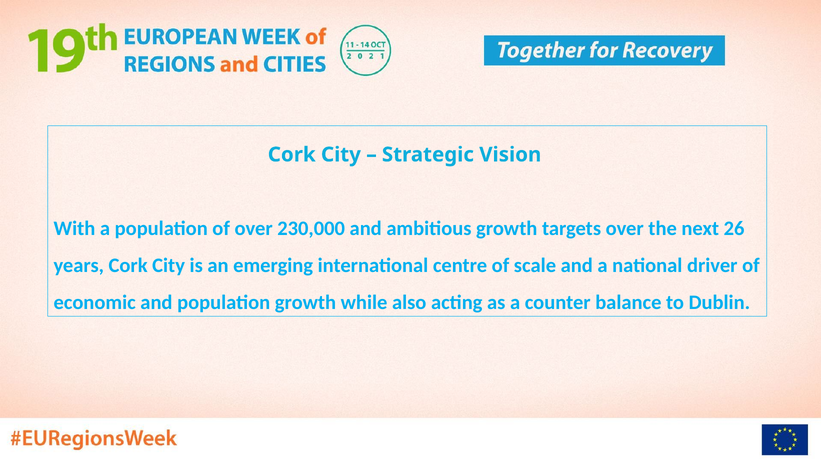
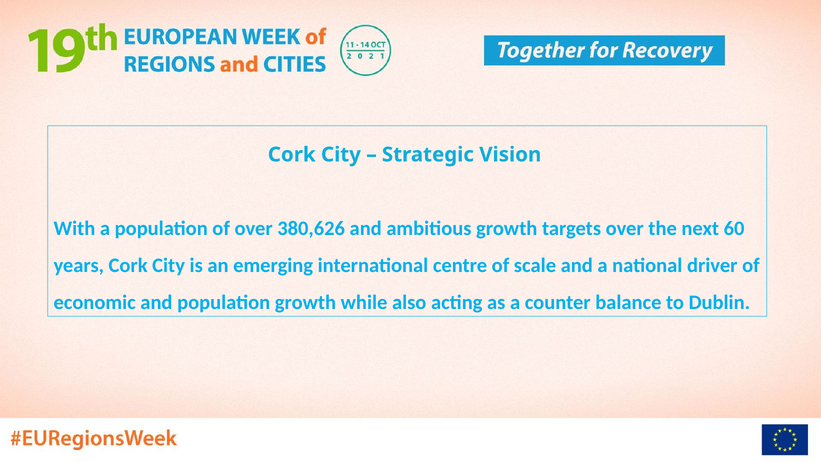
230,000: 230,000 -> 380,626
26: 26 -> 60
